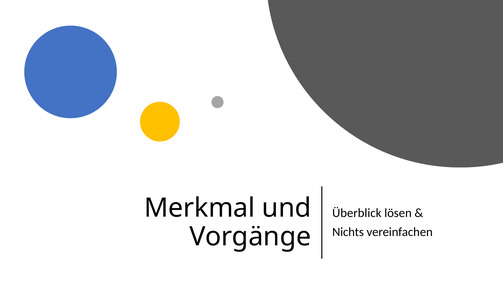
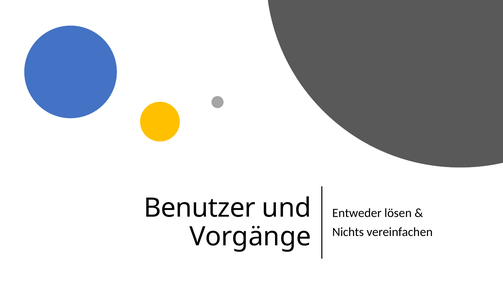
Merkmal: Merkmal -> Benutzer
Überblick: Überblick -> Entweder
